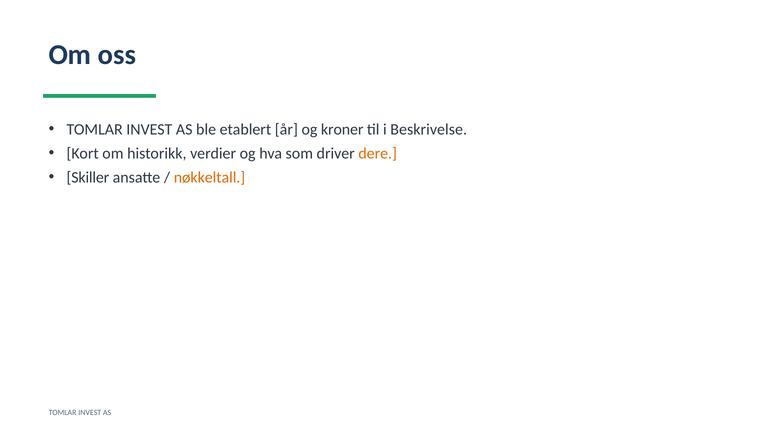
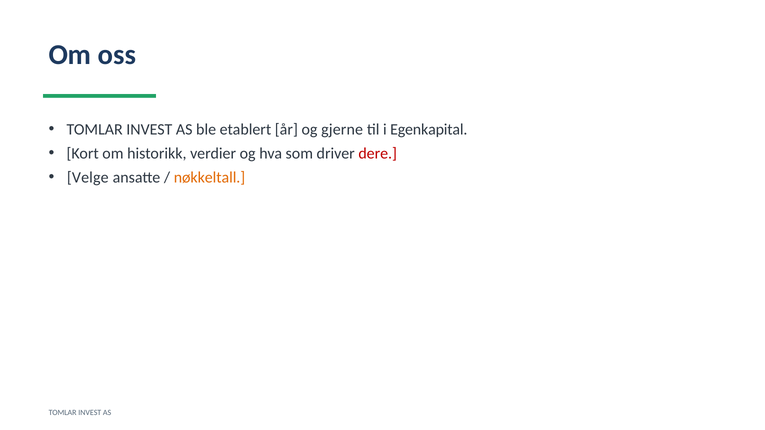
kroner: kroner -> gjerne
Beskrivelse: Beskrivelse -> Egenkapital
dere colour: orange -> red
Skiller: Skiller -> Velge
